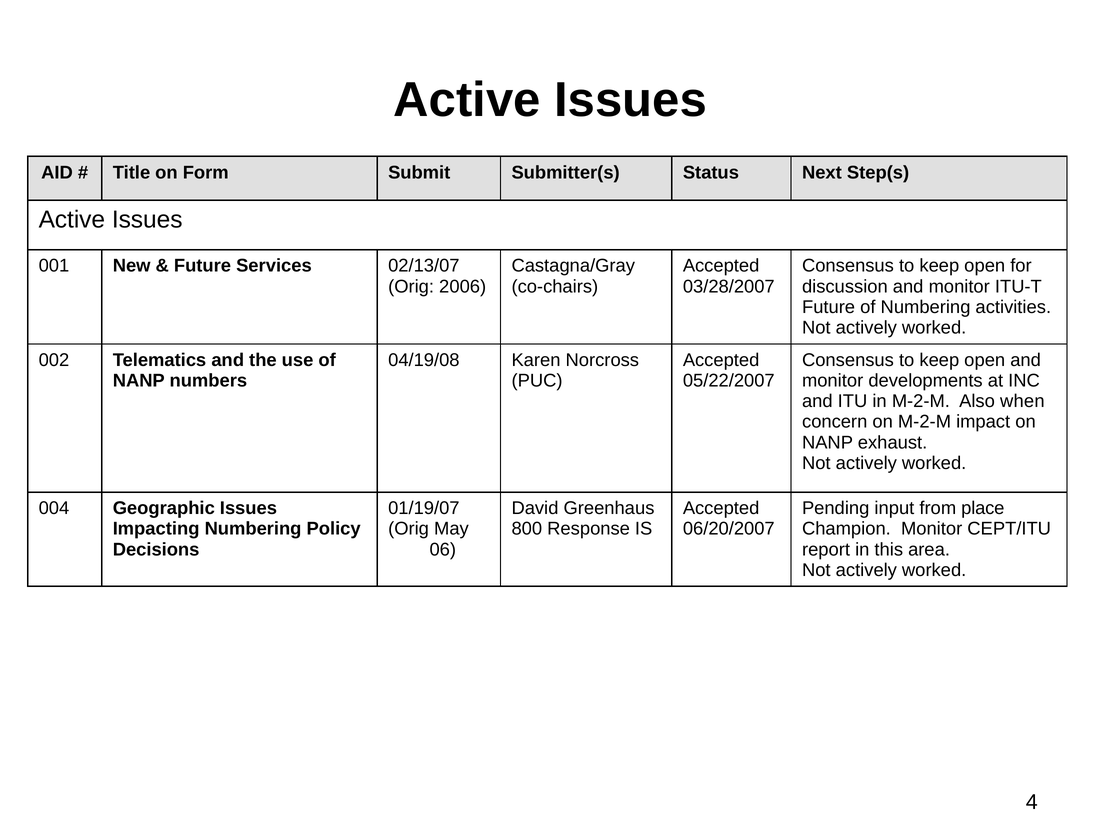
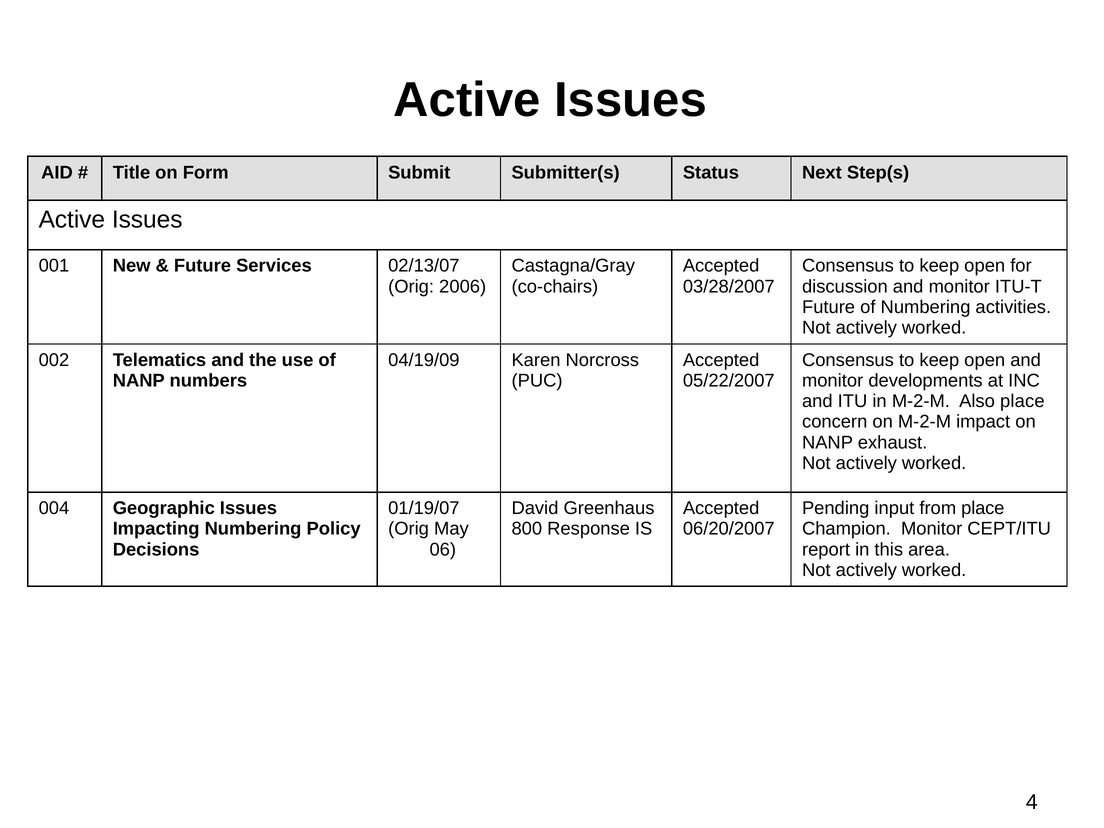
04/19/08: 04/19/08 -> 04/19/09
Also when: when -> place
